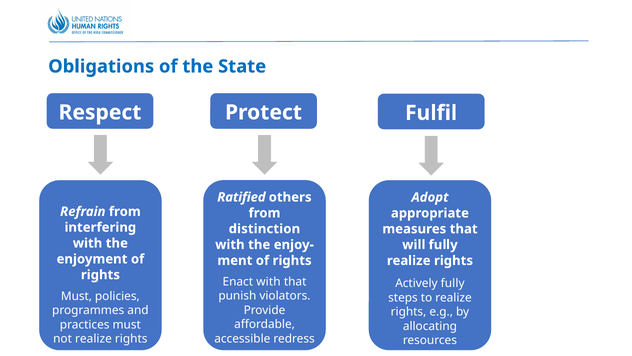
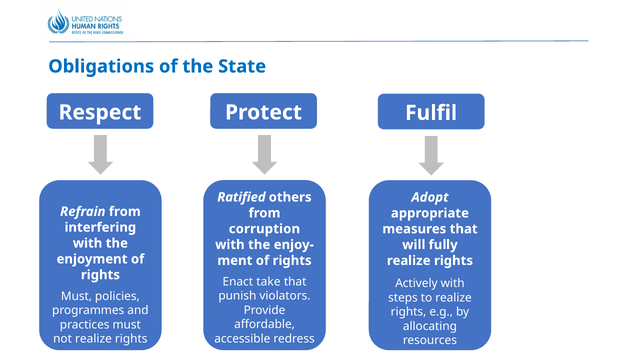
distinction: distinction -> corruption
Enact with: with -> take
Actively fully: fully -> with
